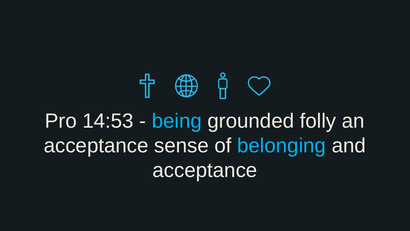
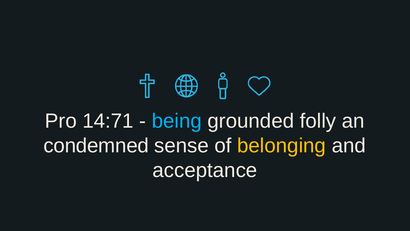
14:53: 14:53 -> 14:71
acceptance at (96, 146): acceptance -> condemned
belonging colour: light blue -> yellow
